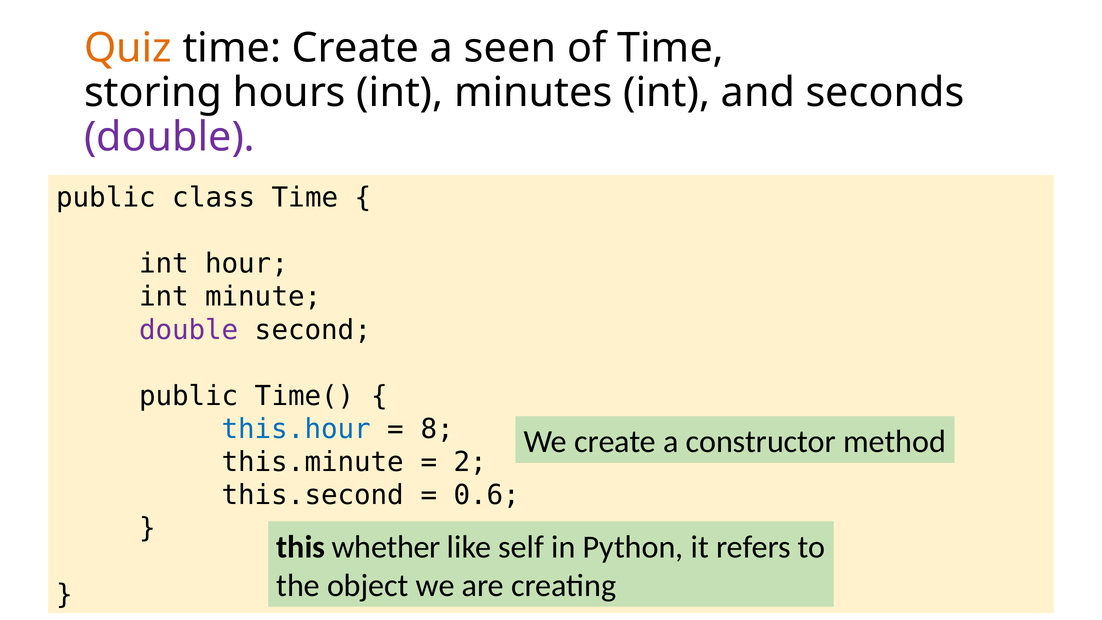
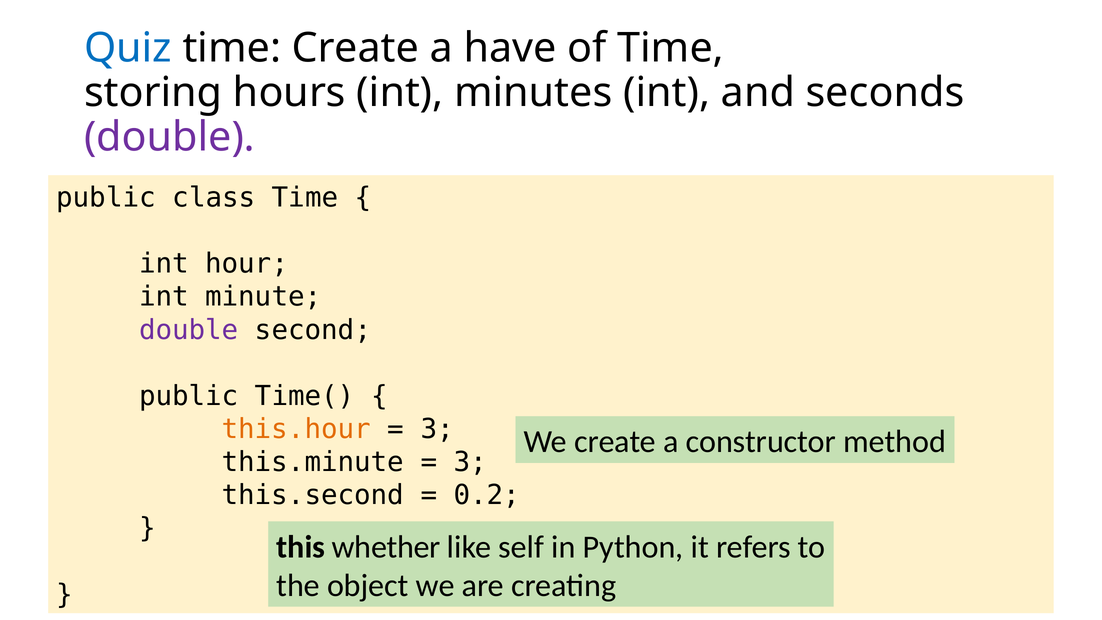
Quiz colour: orange -> blue
seen: seen -> have
this.hour colour: blue -> orange
8 at (437, 429): 8 -> 3
2 at (470, 462): 2 -> 3
0.6: 0.6 -> 0.2
